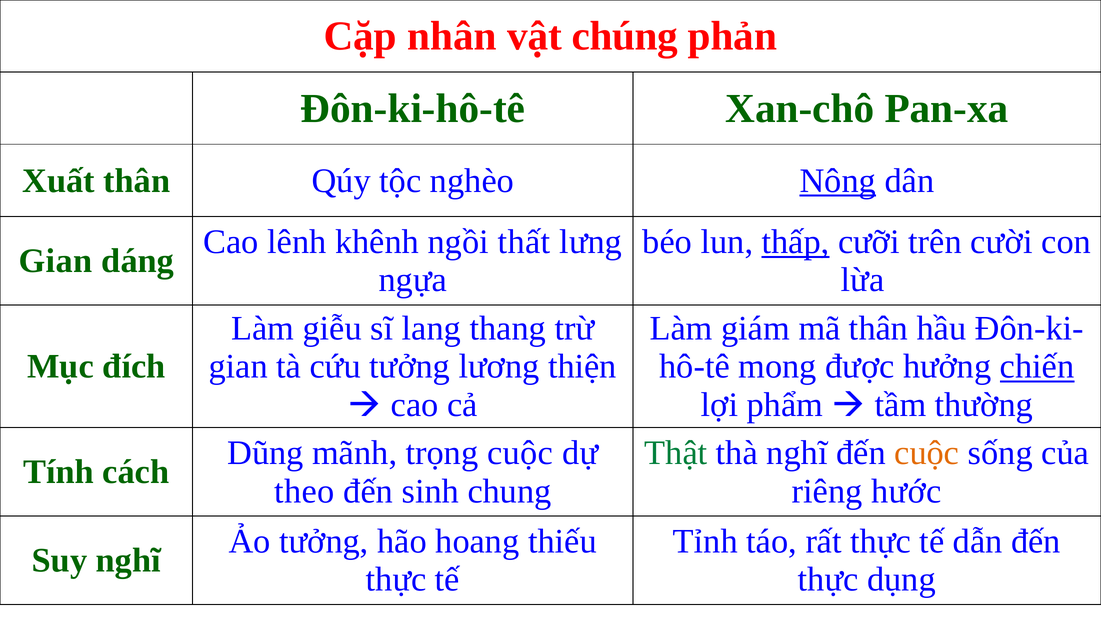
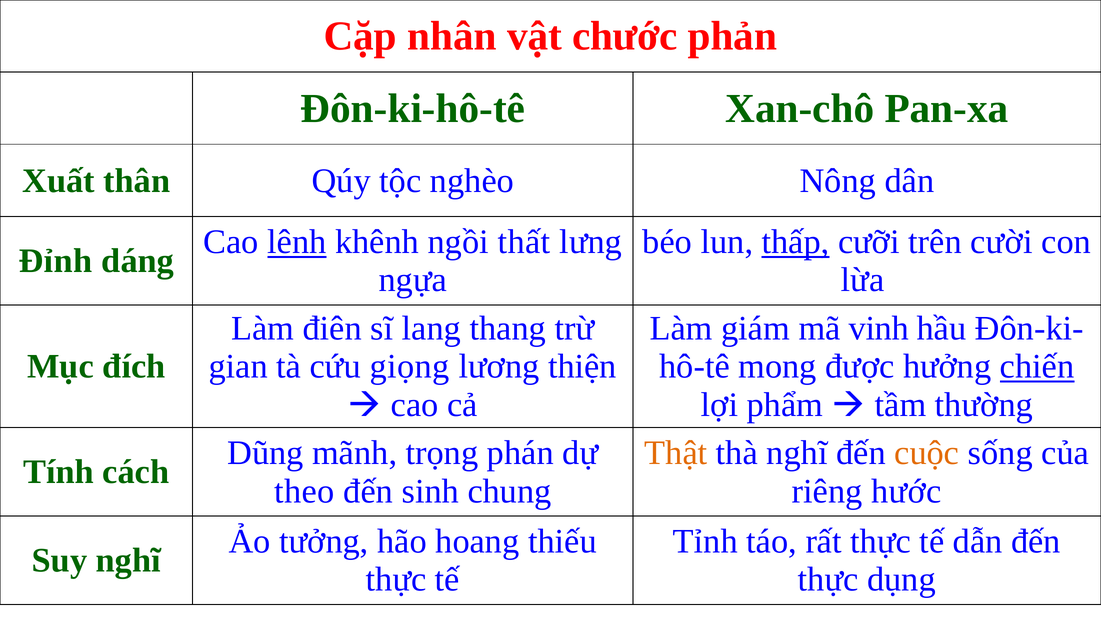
chúng: chúng -> chước
Nông underline: present -> none
lênh underline: none -> present
Gian at (55, 261): Gian -> Đỉnh
giễu: giễu -> điên
mã thân: thân -> vinh
cứu tưởng: tưởng -> giọng
trọng cuộc: cuộc -> phán
Thật colour: green -> orange
